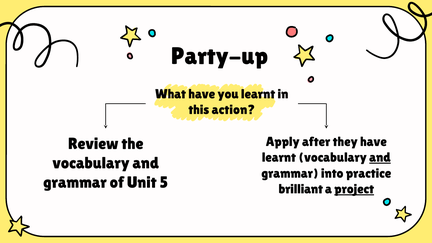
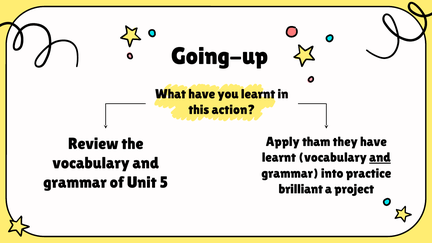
Party-up: Party-up -> Going-up
after: after -> tham
project underline: present -> none
